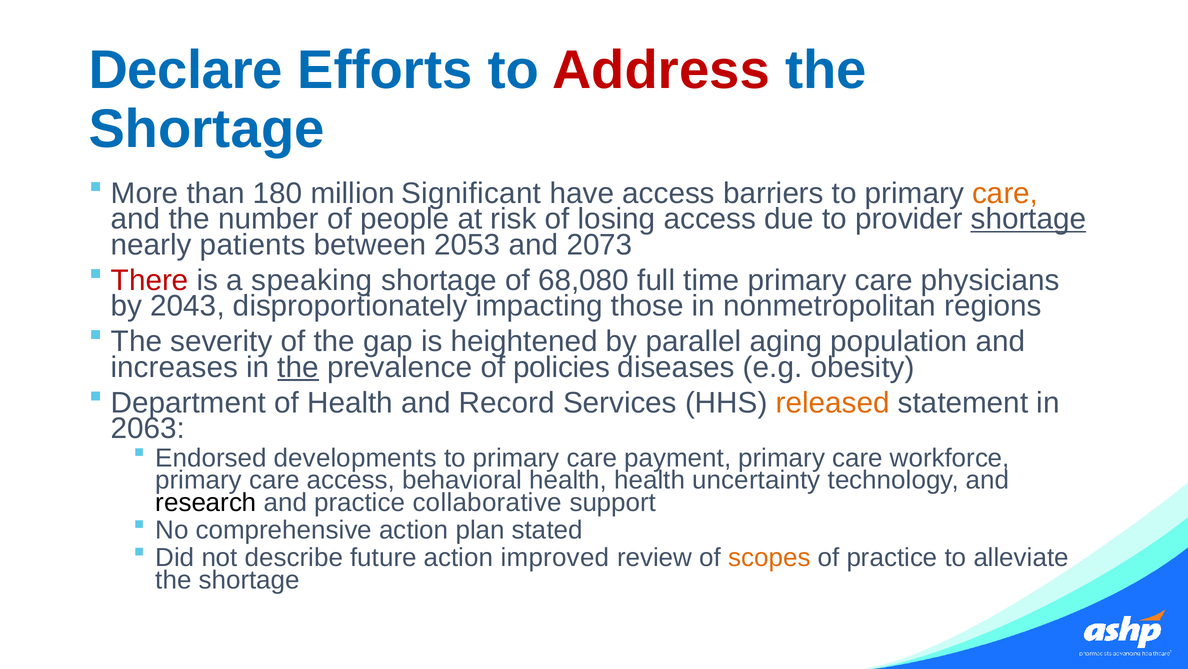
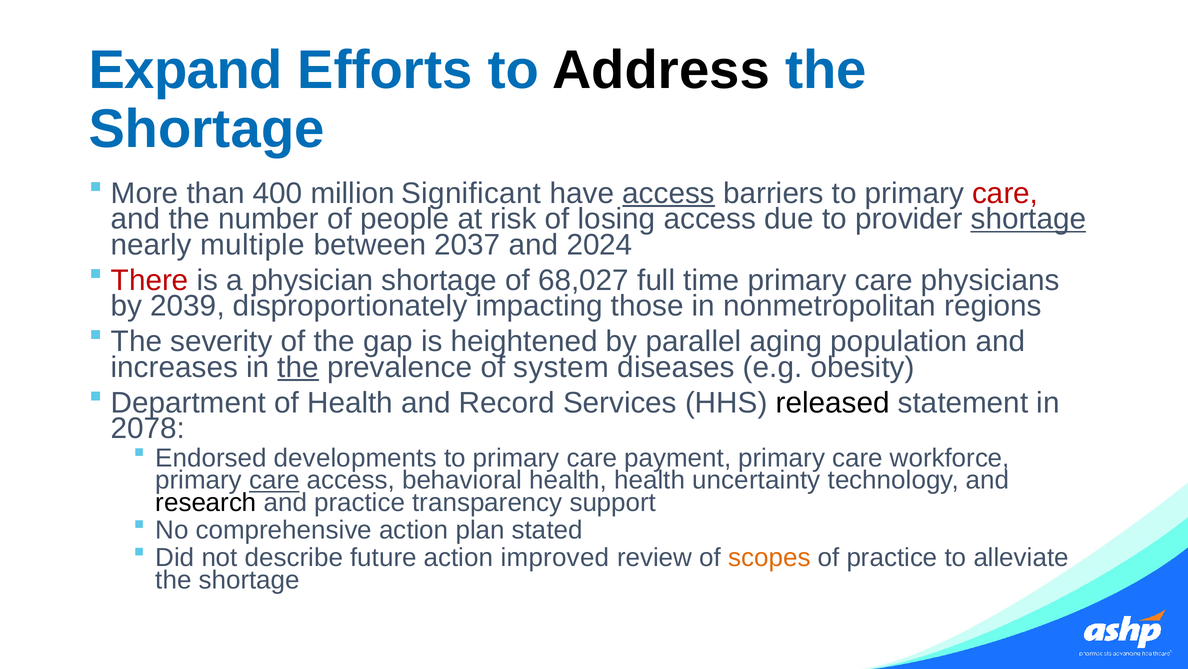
Declare: Declare -> Expand
Address colour: red -> black
180: 180 -> 400
access at (669, 193) underline: none -> present
care at (1005, 193) colour: orange -> red
patients: patients -> multiple
2053: 2053 -> 2037
2073: 2073 -> 2024
speaking: speaking -> physician
68,080: 68,080 -> 68,027
2043: 2043 -> 2039
policies: policies -> system
released colour: orange -> black
2063: 2063 -> 2078
care at (274, 480) underline: none -> present
collaborative: collaborative -> transparency
